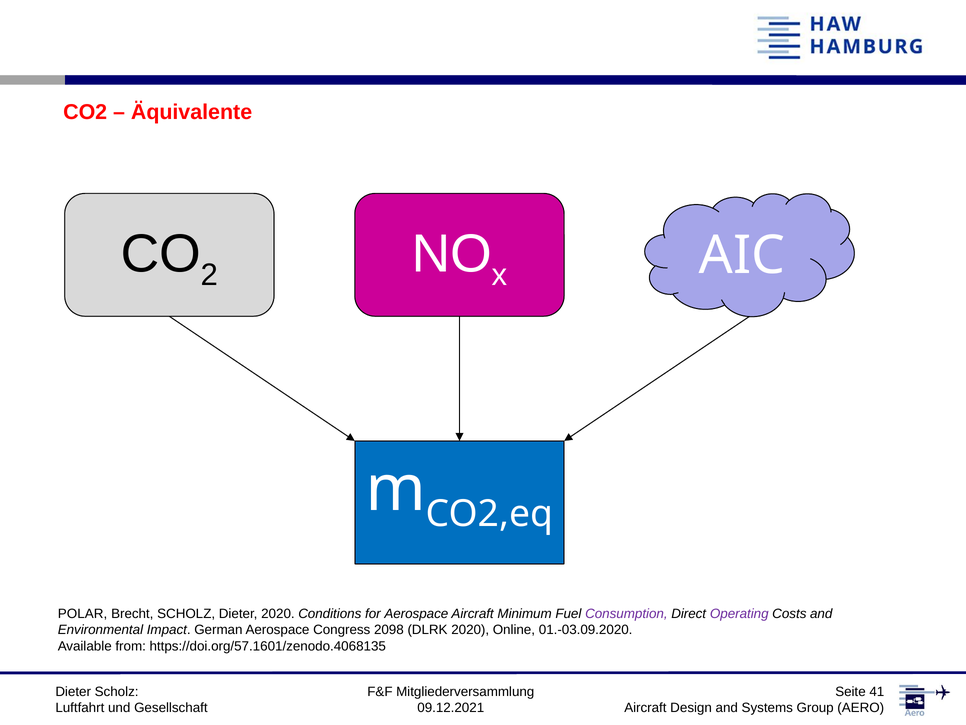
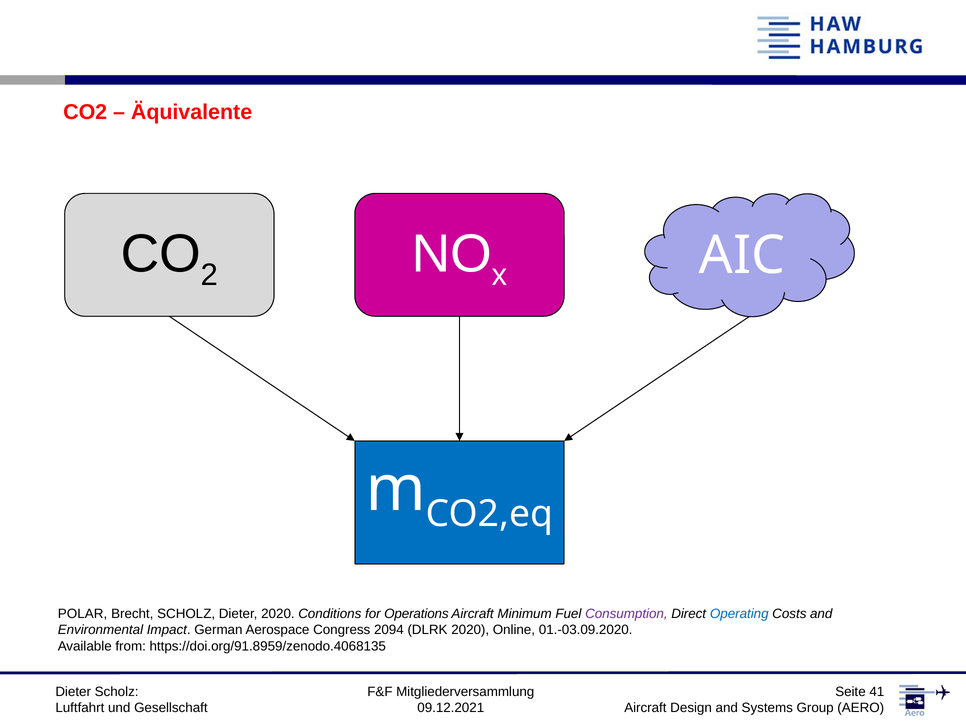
for Aerospace: Aerospace -> Operations
Operating colour: purple -> blue
2098: 2098 -> 2094
https://doi.org/57.1601/zenodo.4068135: https://doi.org/57.1601/zenodo.4068135 -> https://doi.org/91.8959/zenodo.4068135
